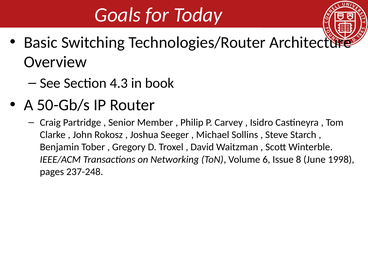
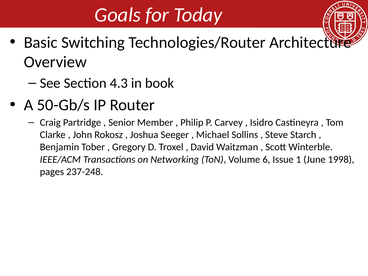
8: 8 -> 1
